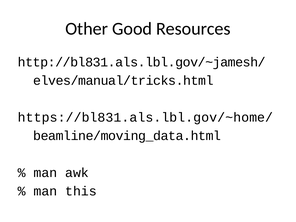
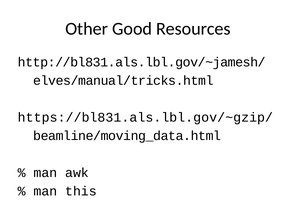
https://bl831.als.lbl.gov/~home/: https://bl831.als.lbl.gov/~home/ -> https://bl831.als.lbl.gov/~gzip/
